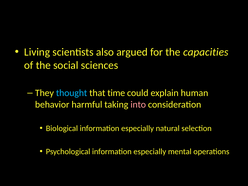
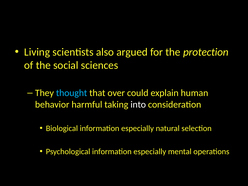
capacities: capacities -> protection
time: time -> over
into colour: pink -> white
